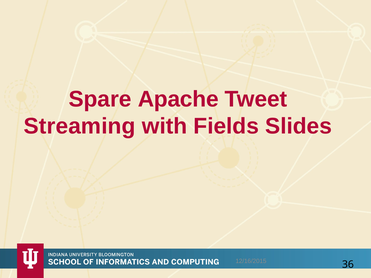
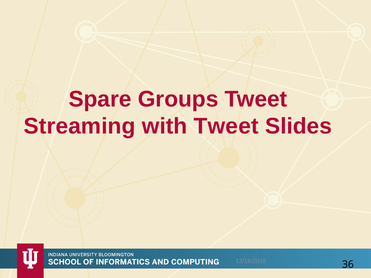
Apache: Apache -> Groups
with Fields: Fields -> Tweet
